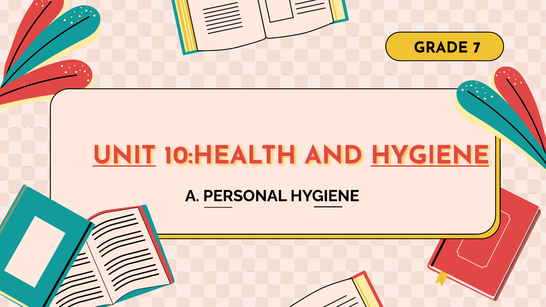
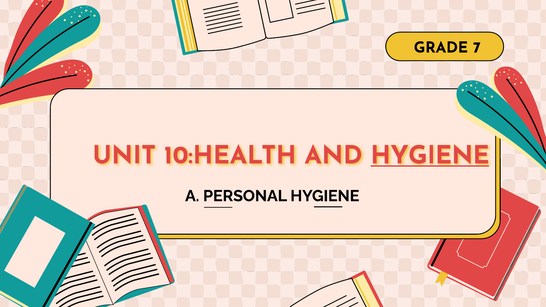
UNIT underline: present -> none
